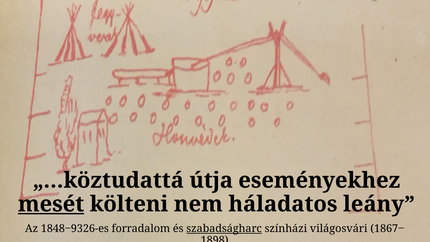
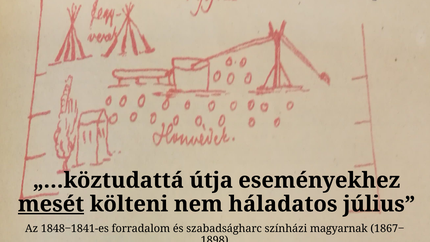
leány: leány -> július
1848‒9326-es: 1848‒9326-es -> 1848‒1841-es
szabadságharc underline: present -> none
világosvári: világosvári -> magyarnak
